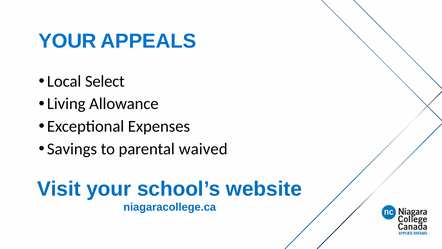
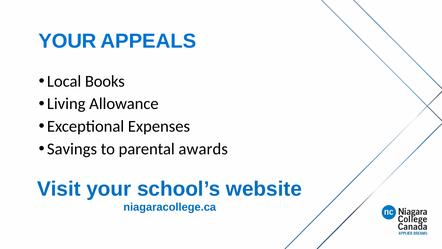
Select: Select -> Books
waived: waived -> awards
